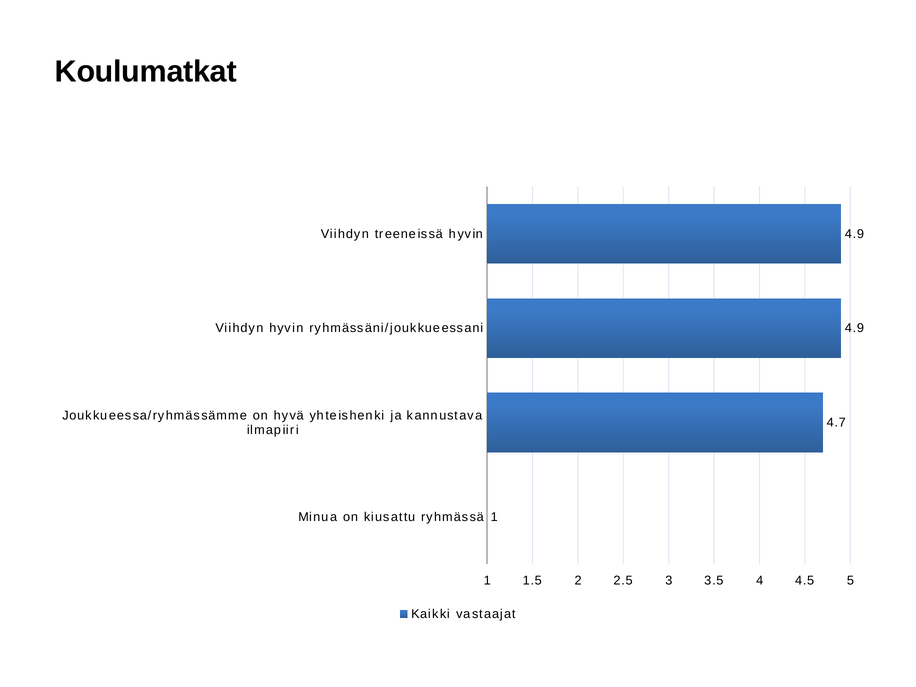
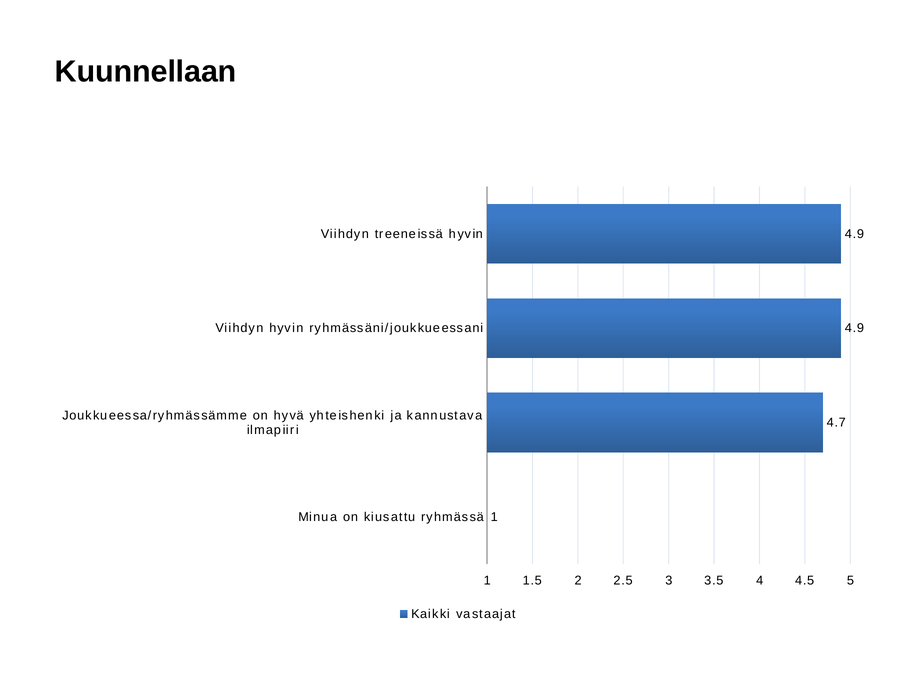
Koulumatkat: Koulumatkat -> Kuunnellaan
